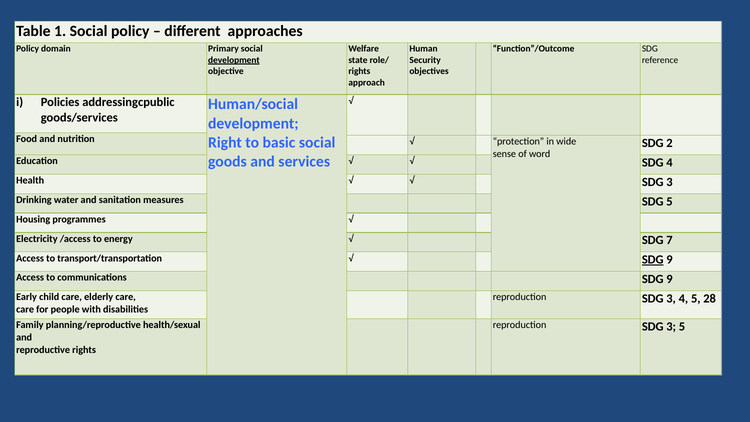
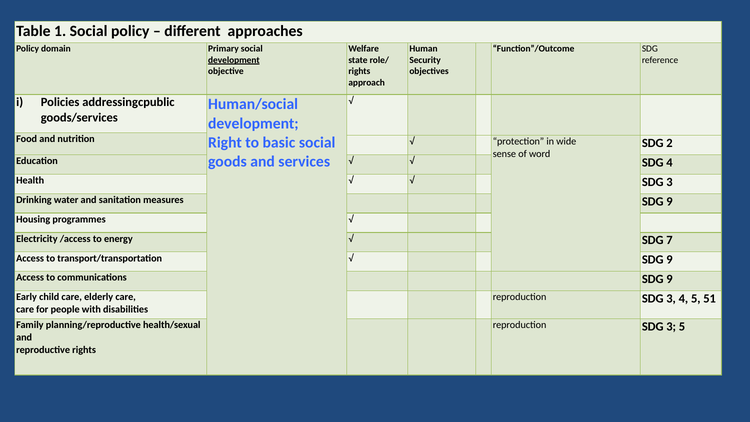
measures SDG 5: 5 -> 9
SDG at (653, 260) underline: present -> none
28: 28 -> 51
